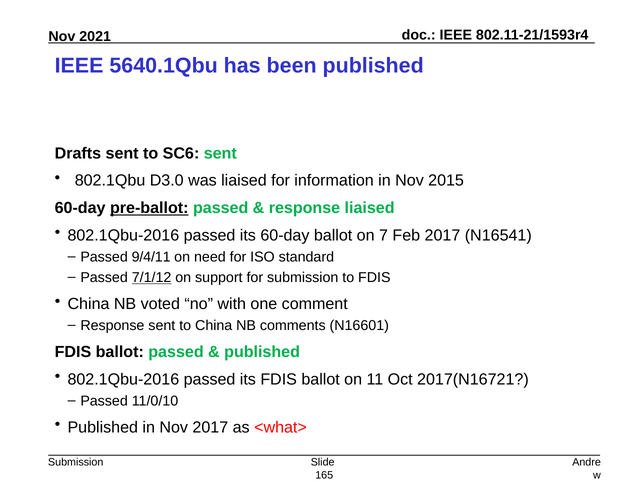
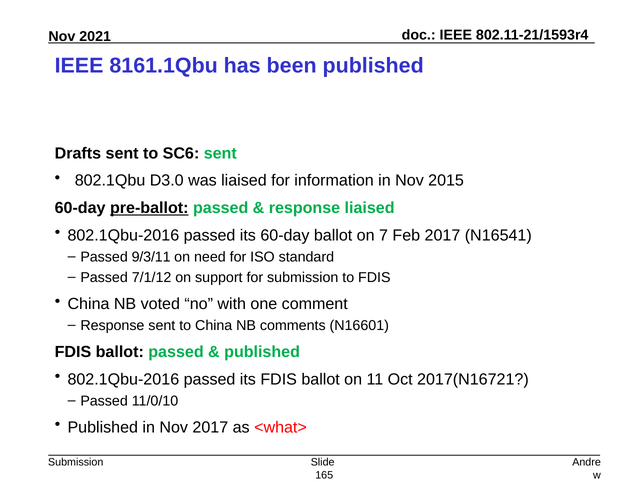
5640.1Qbu: 5640.1Qbu -> 8161.1Qbu
9/4/11: 9/4/11 -> 9/3/11
7/1/12 underline: present -> none
